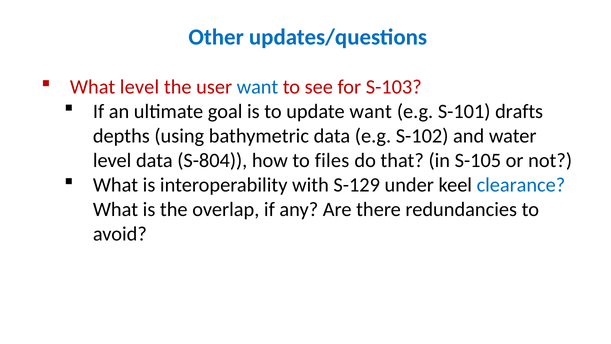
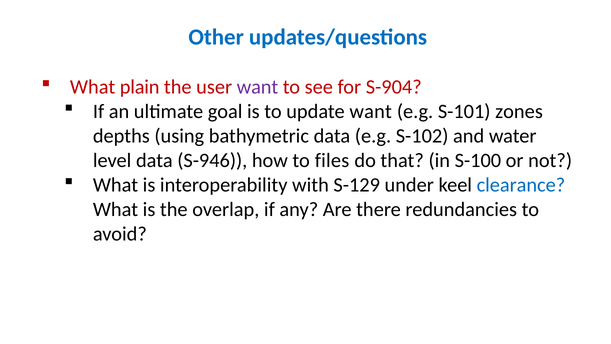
What level: level -> plain
want at (257, 87) colour: blue -> purple
S-103: S-103 -> S-904
drafts: drafts -> zones
S-804: S-804 -> S-946
S-105: S-105 -> S-100
